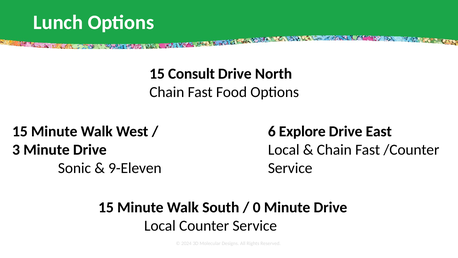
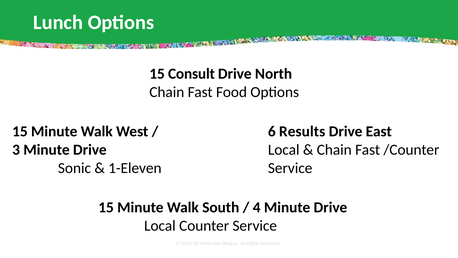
Explore: Explore -> Results
9-Eleven: 9-Eleven -> 1-Eleven
0: 0 -> 4
